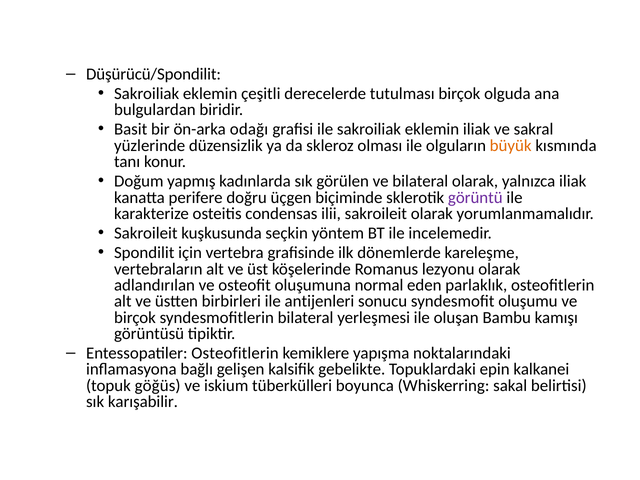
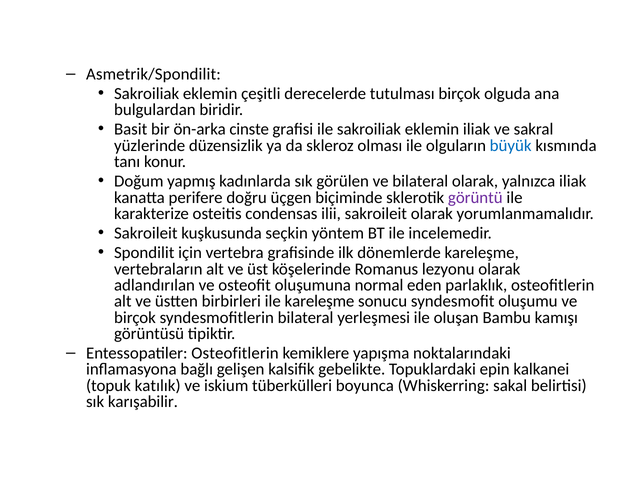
Düşürücü/Spondilit: Düşürücü/Spondilit -> Asmetrik/Spondilit
odağı: odağı -> cinste
büyük colour: orange -> blue
ile antijenleri: antijenleri -> kareleşme
göğüs: göğüs -> katılık
